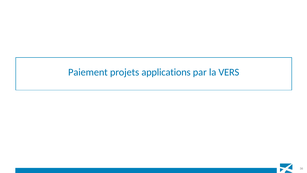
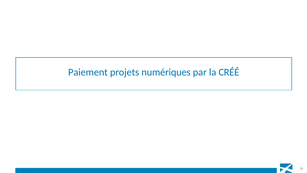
applications: applications -> numériques
VERS: VERS -> CRÉÉ
